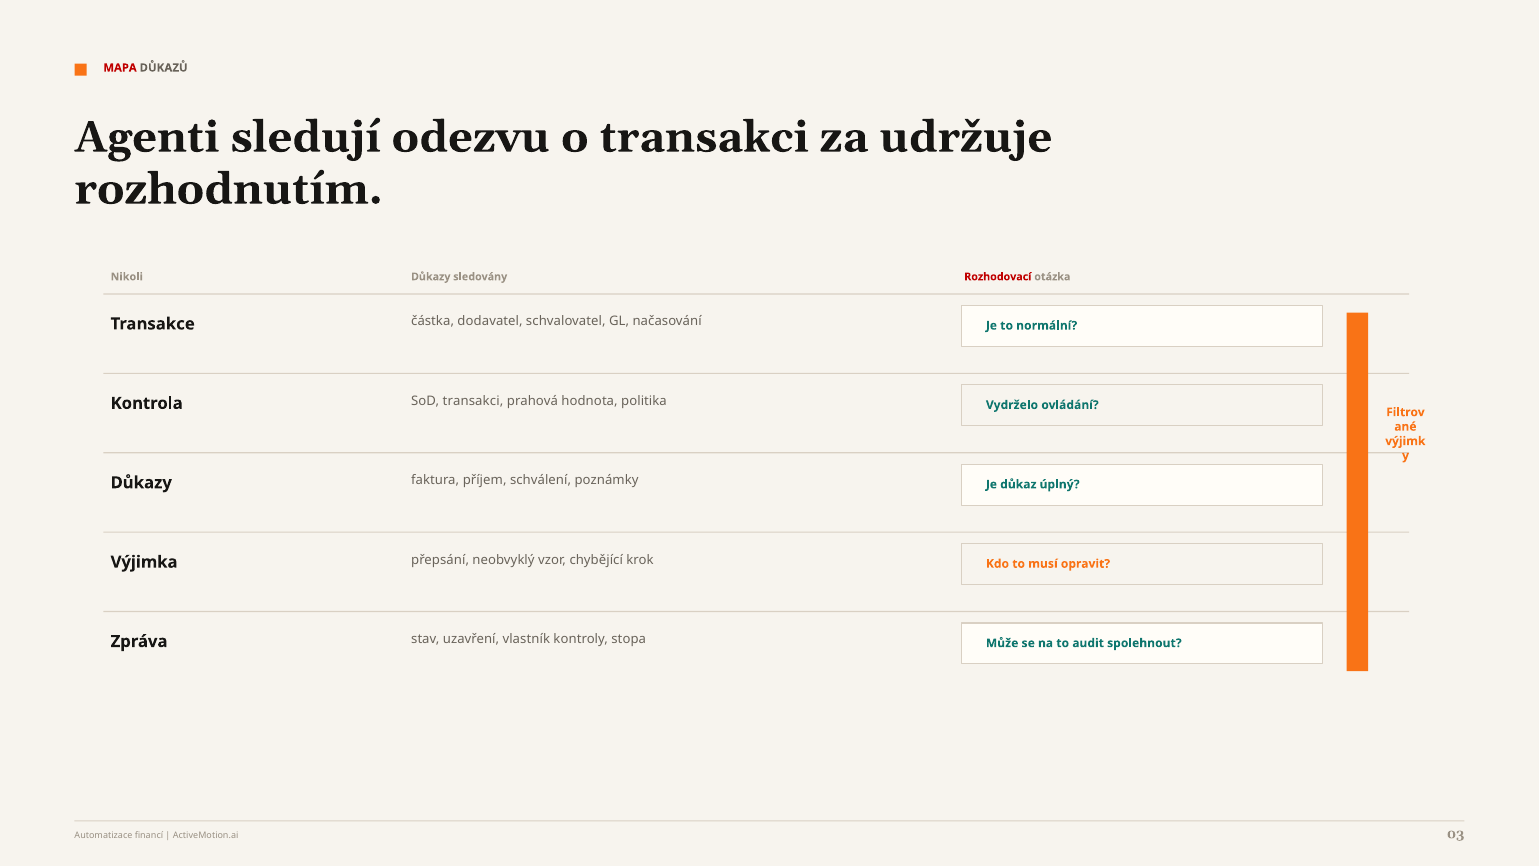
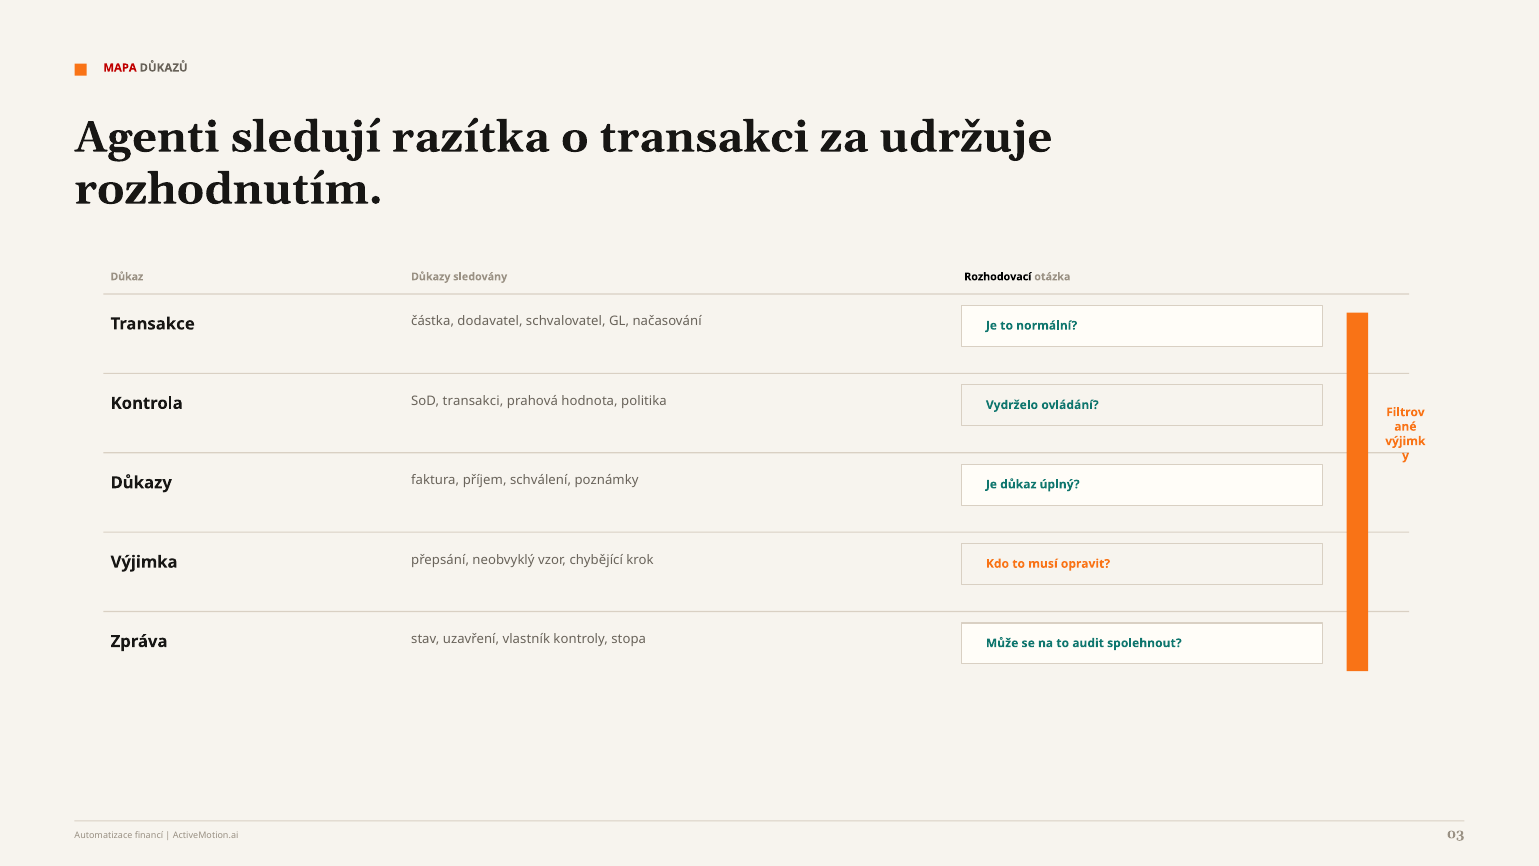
odezvu: odezvu -> razítka
Nikoli at (127, 277): Nikoli -> Důkaz
Rozhodovací colour: red -> black
